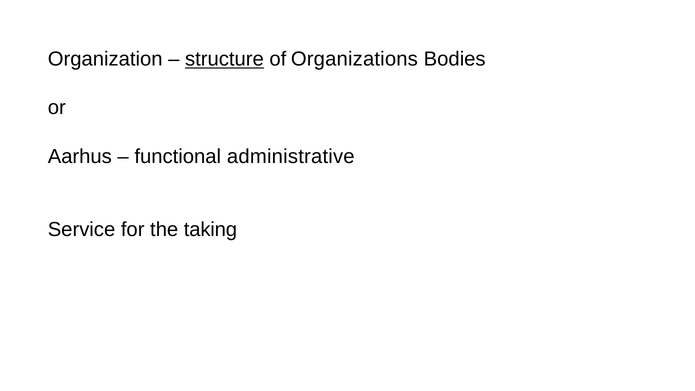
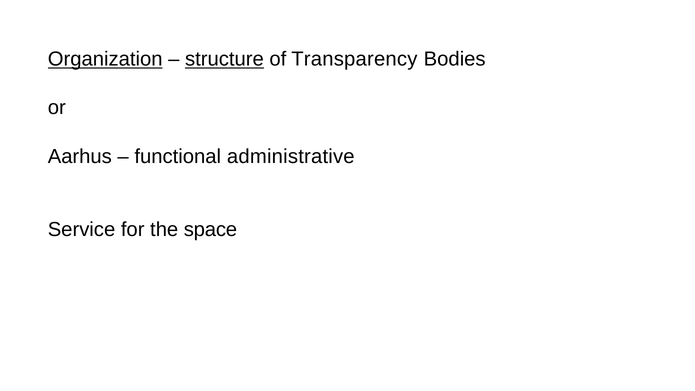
Organization underline: none -> present
Organizations: Organizations -> Transparency
taking: taking -> space
